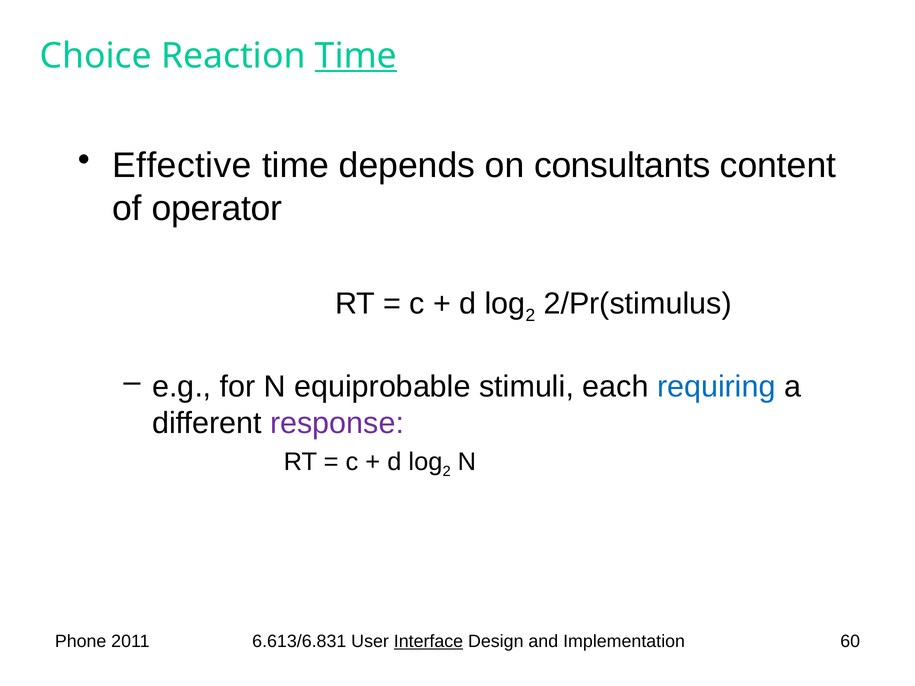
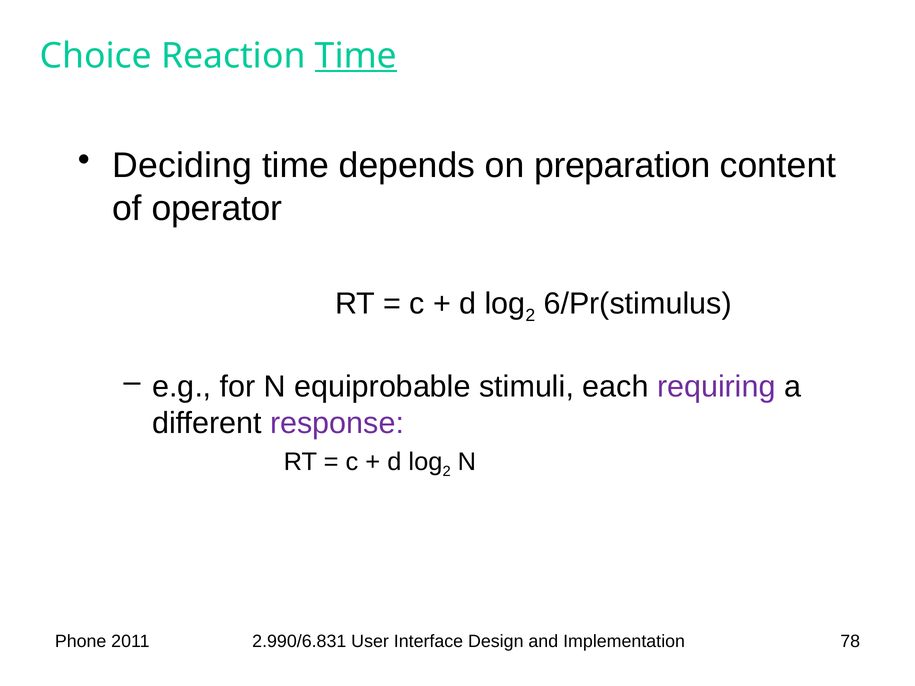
Effective: Effective -> Deciding
consultants: consultants -> preparation
2/Pr(stimulus: 2/Pr(stimulus -> 6/Pr(stimulus
requiring colour: blue -> purple
6.613/6.831: 6.613/6.831 -> 2.990/6.831
Interface underline: present -> none
60: 60 -> 78
